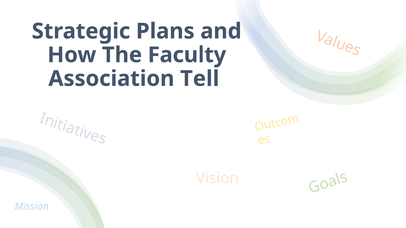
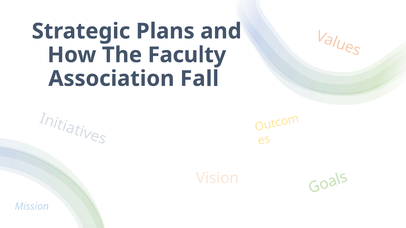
Tell: Tell -> Fall
